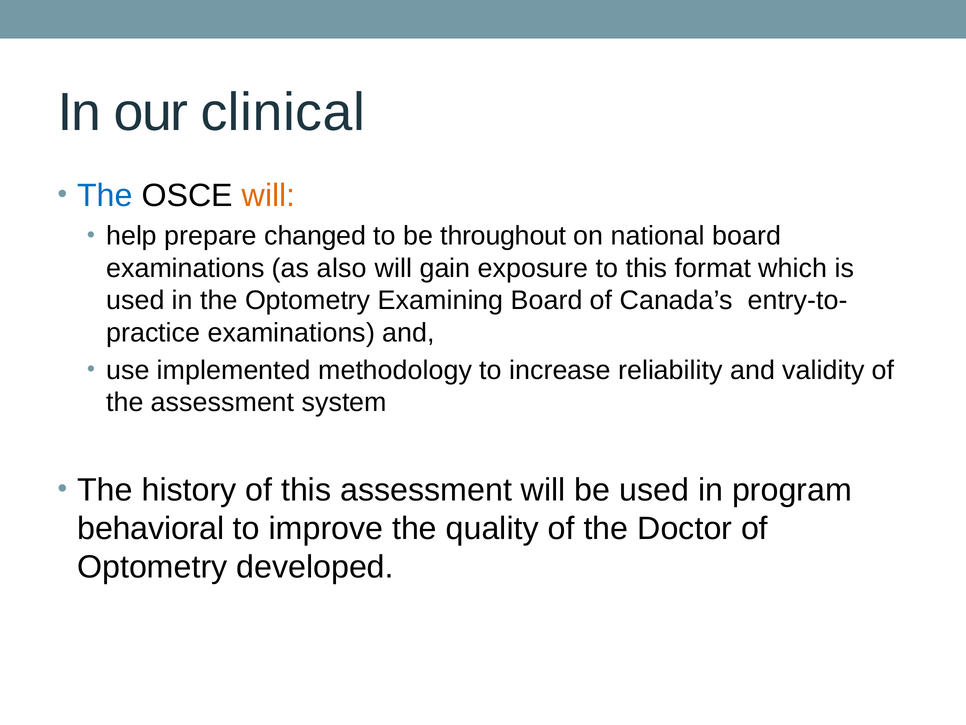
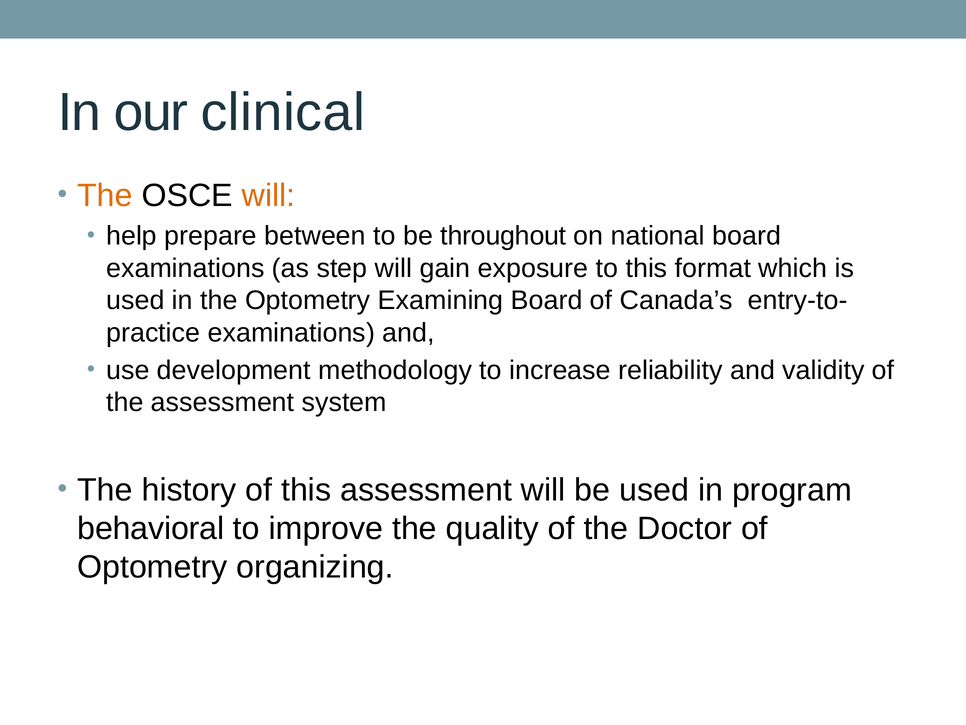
The at (105, 195) colour: blue -> orange
changed: changed -> between
also: also -> step
implemented: implemented -> development
developed: developed -> organizing
